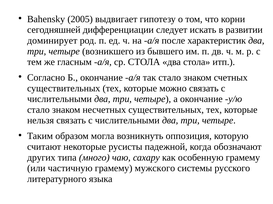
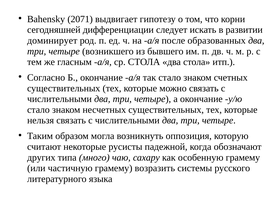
2005: 2005 -> 2071
характеристик: характеристик -> образованных
мужского: мужского -> возразить
